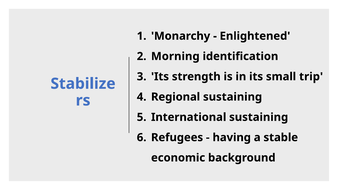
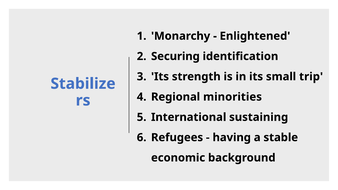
Morning: Morning -> Securing
Regional sustaining: sustaining -> minorities
